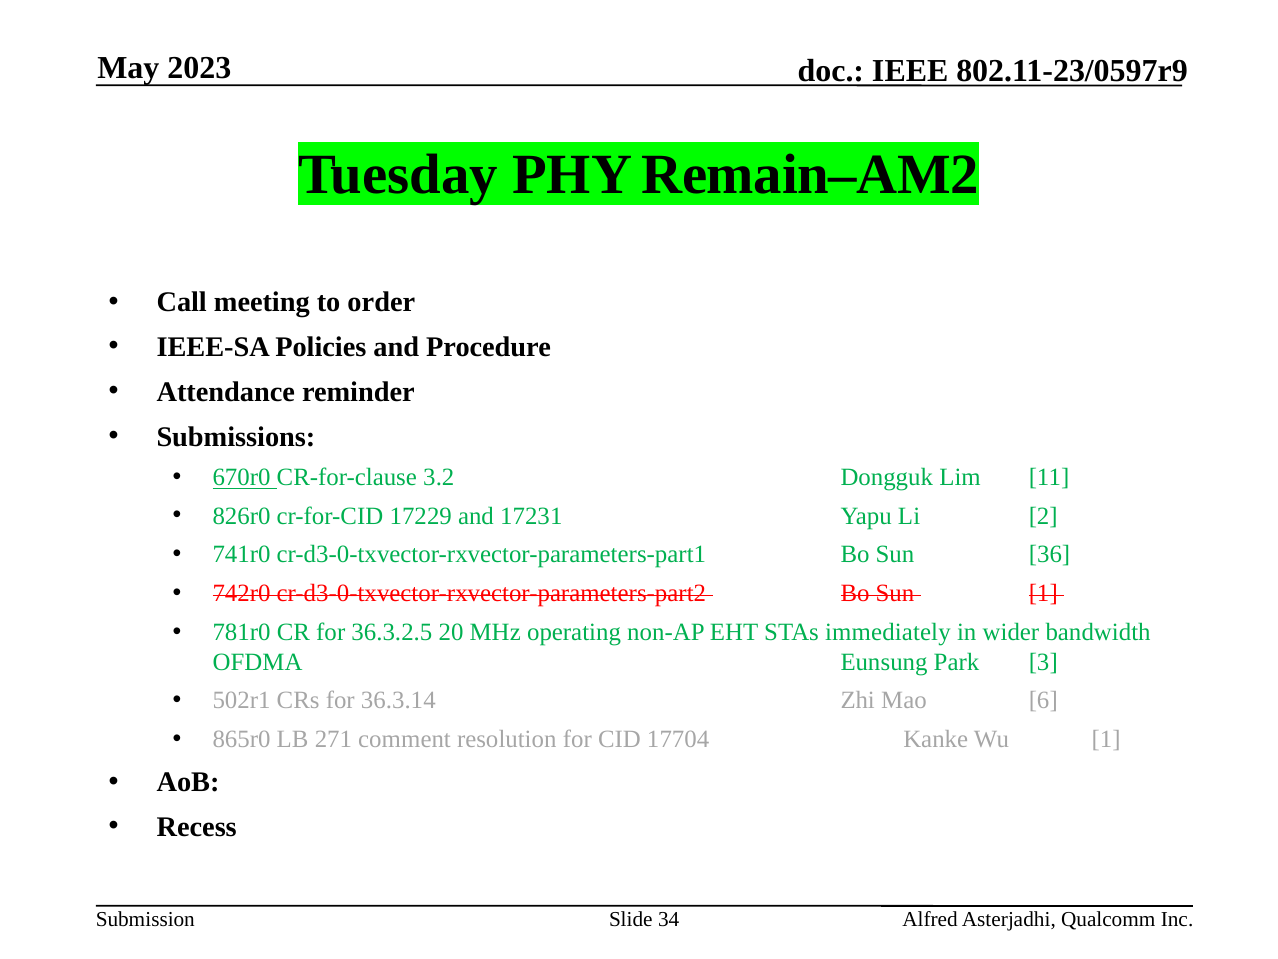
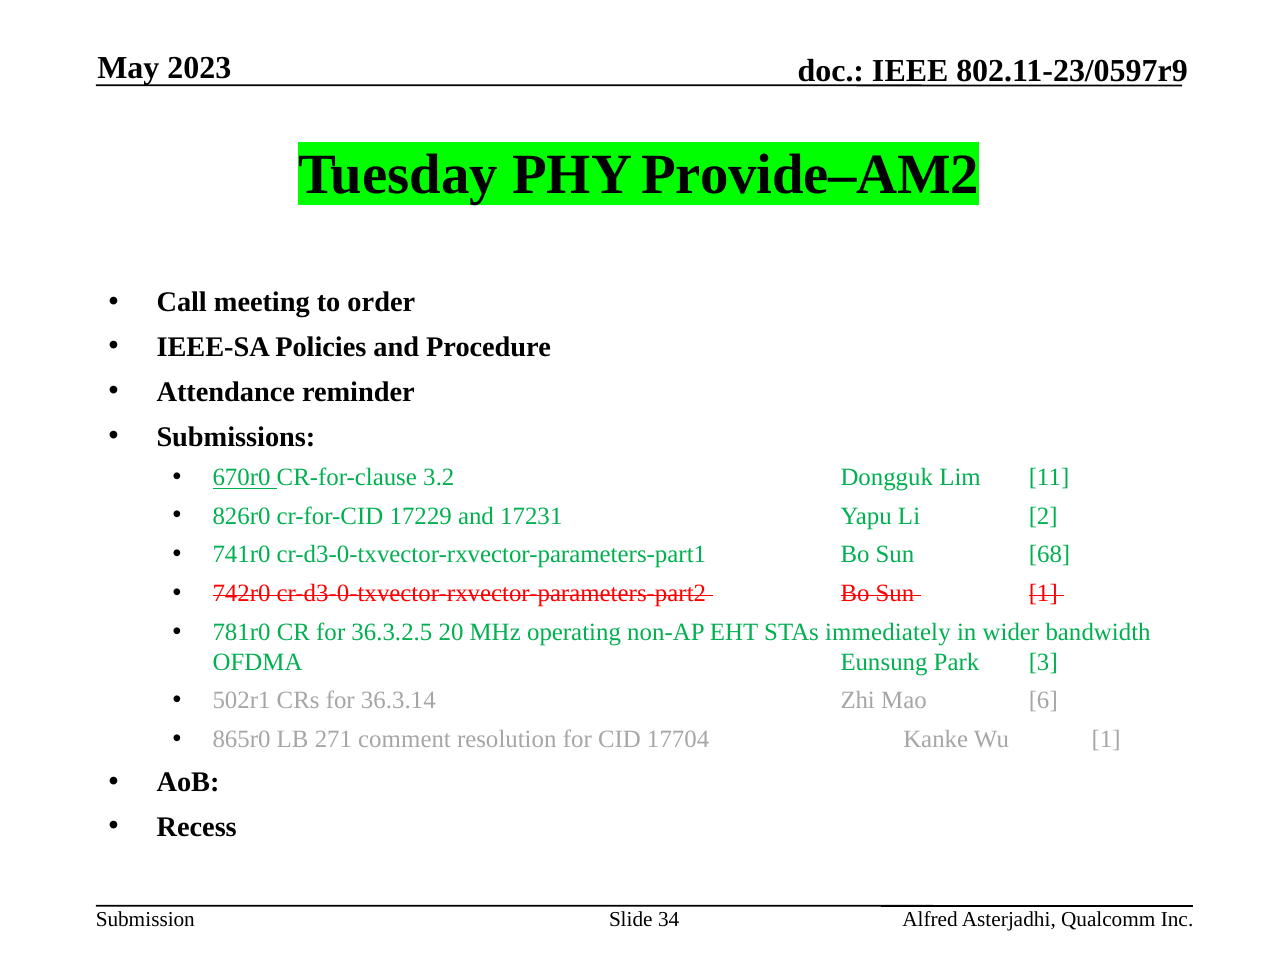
Remain–AM2: Remain–AM2 -> Provide–AM2
36: 36 -> 68
